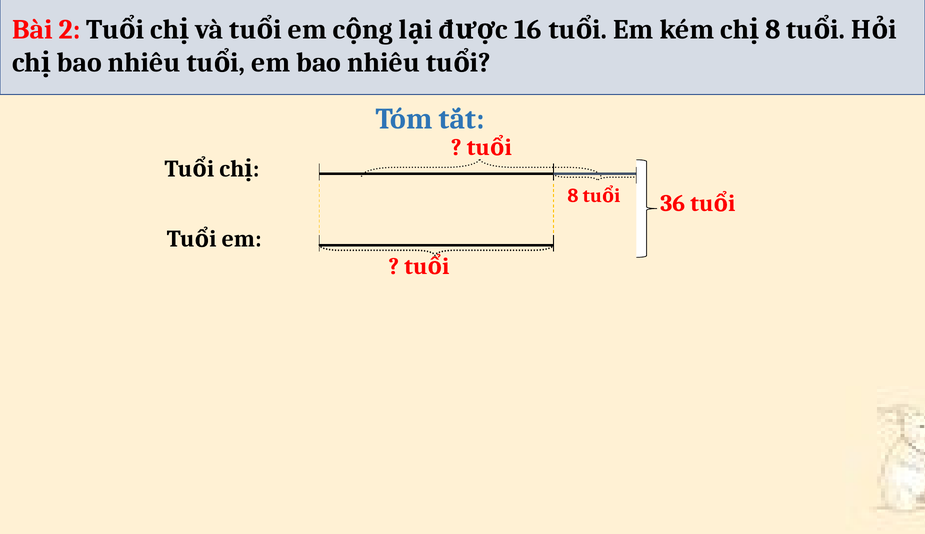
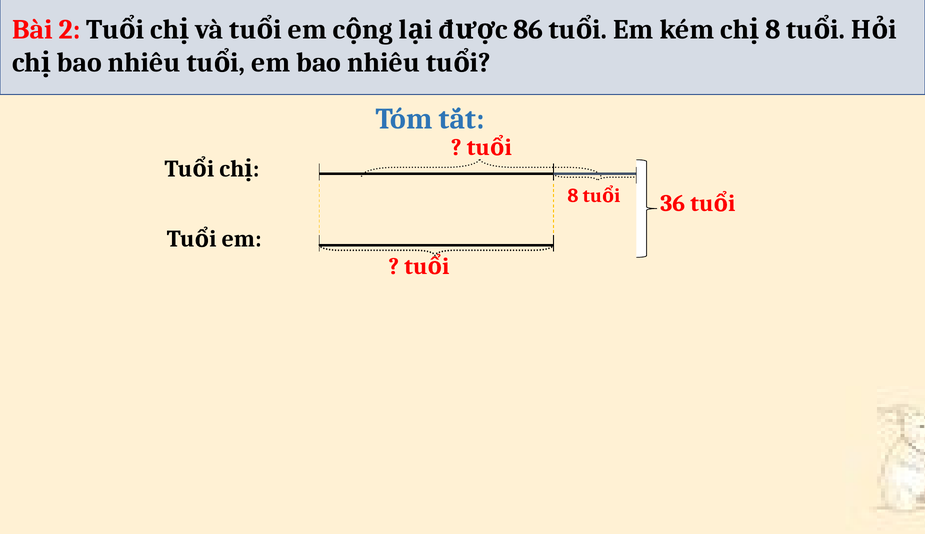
16: 16 -> 86
